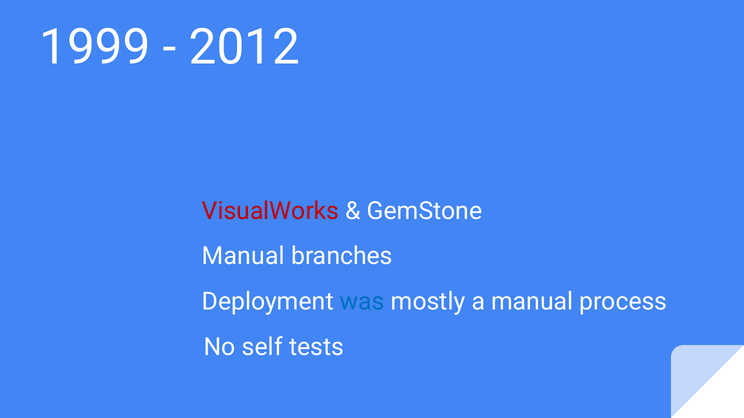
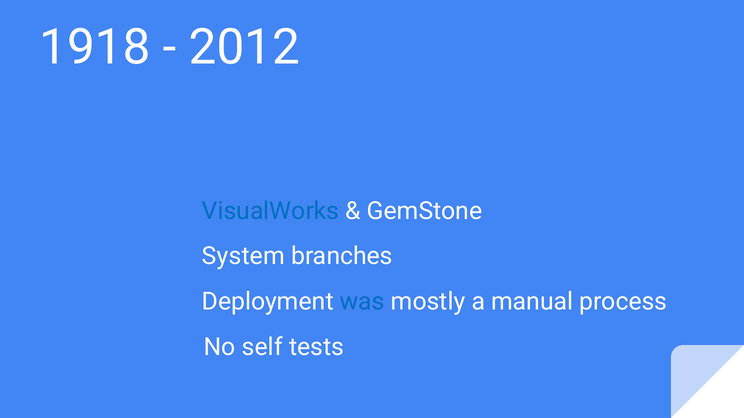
1999: 1999 -> 1918
VisualWorks colour: red -> blue
Manual at (243, 257): Manual -> System
